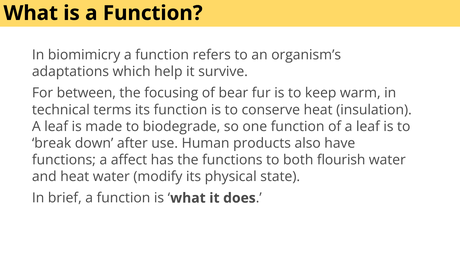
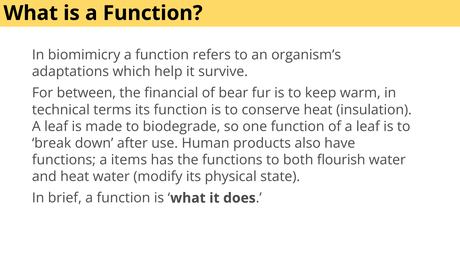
focusing: focusing -> financial
affect: affect -> items
